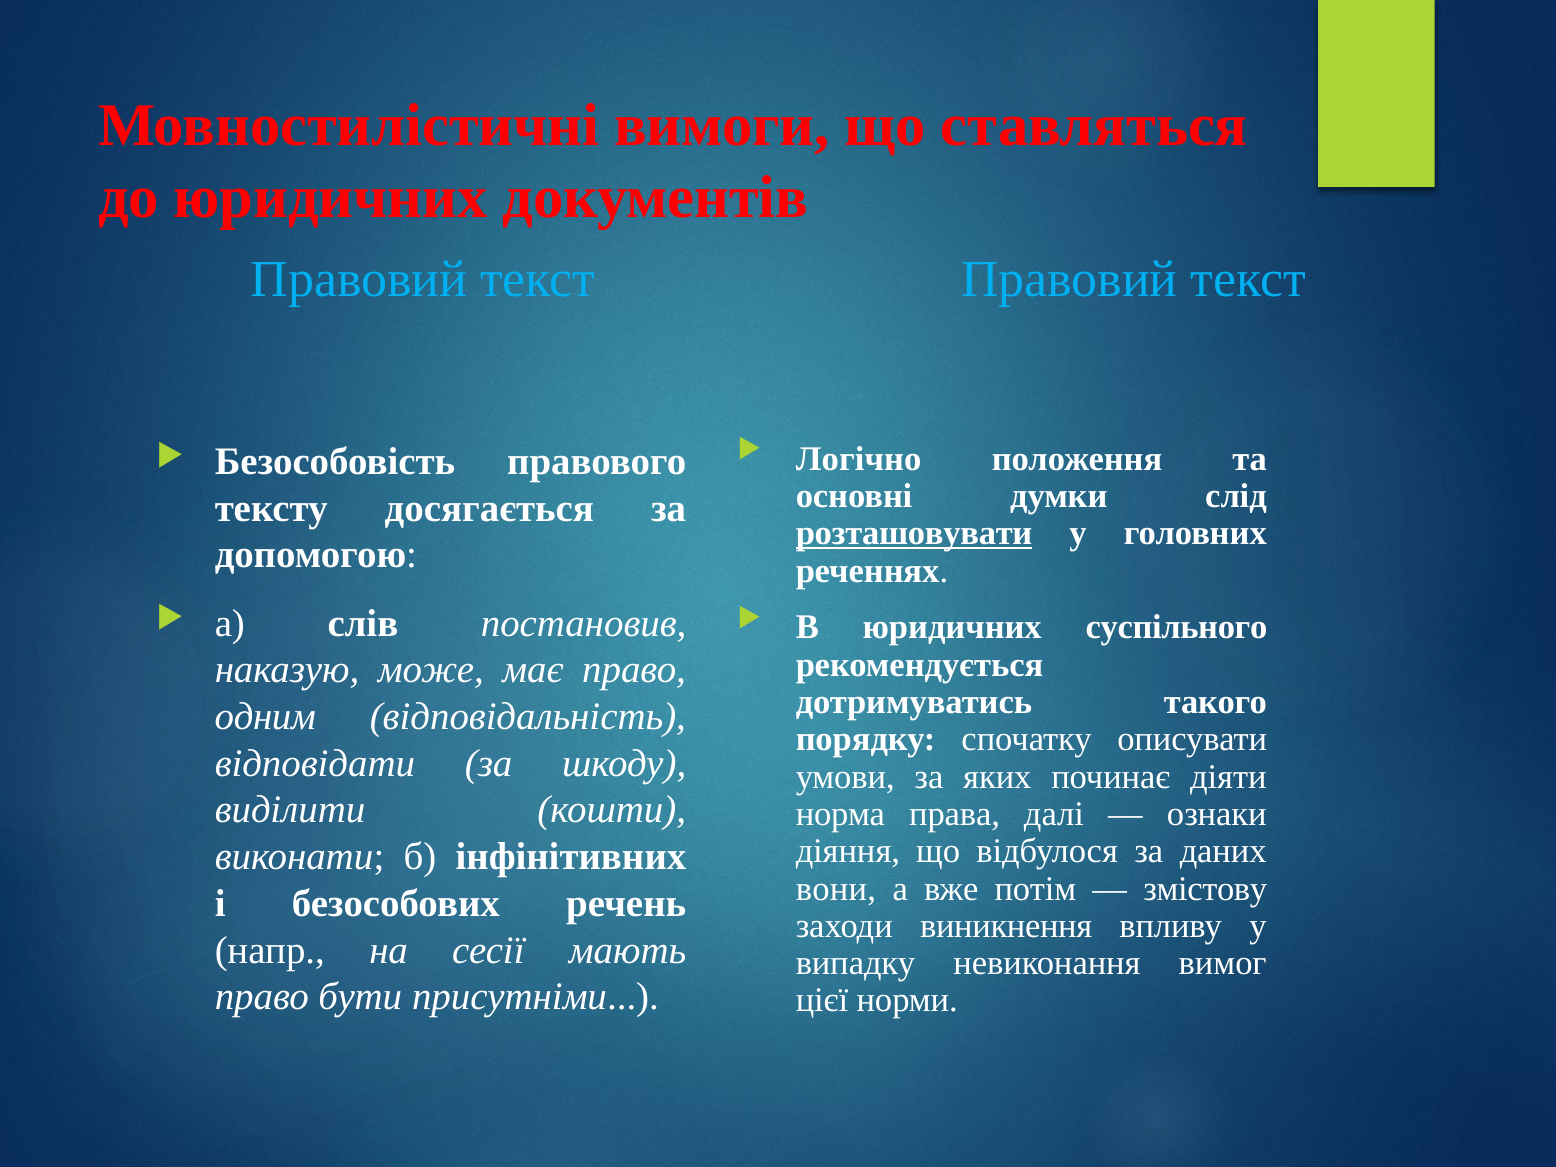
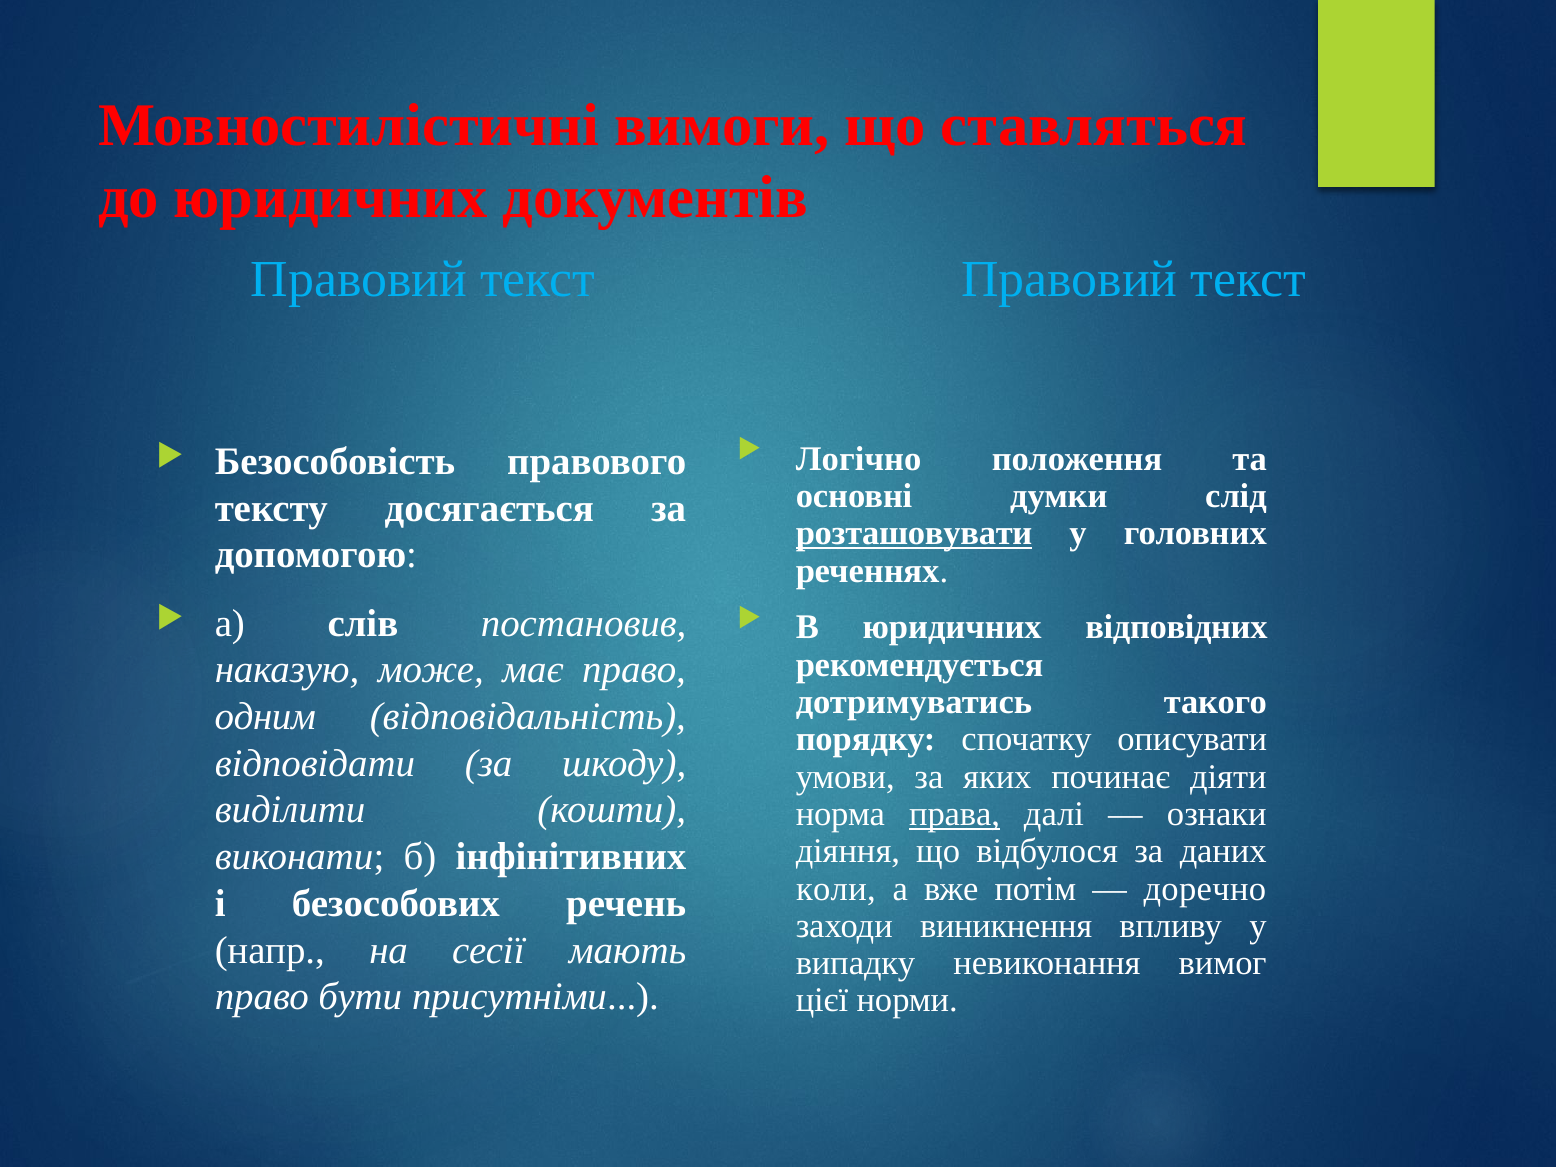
суспільного: суспільного -> відповідних
права underline: none -> present
вони: вони -> коли
змістову: змістову -> доречно
